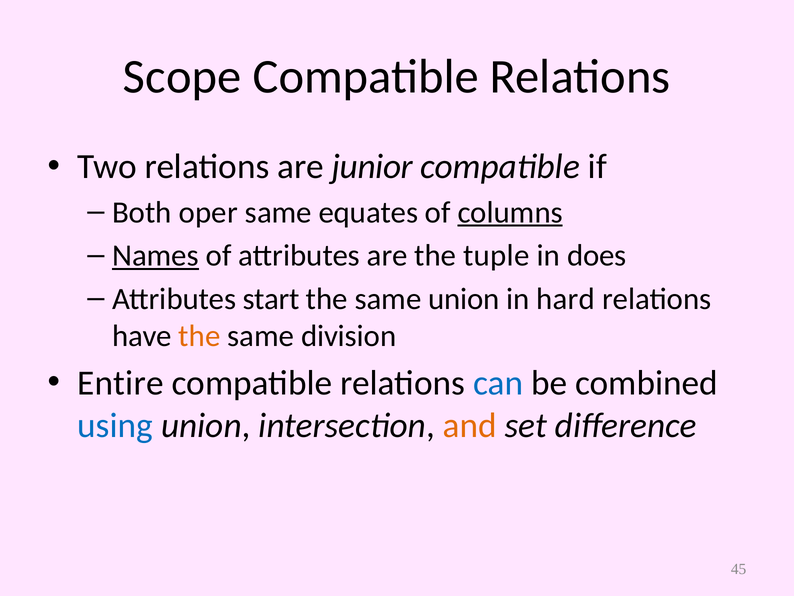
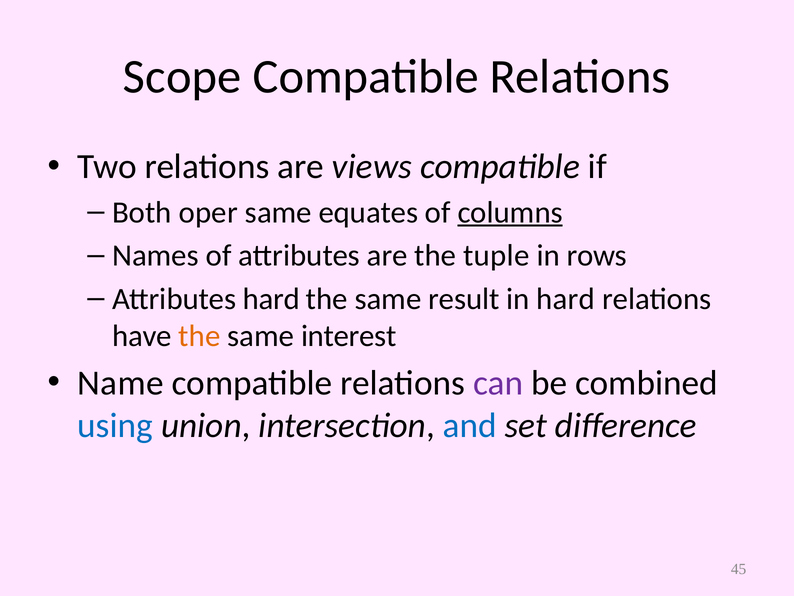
junior: junior -> views
Names underline: present -> none
does: does -> rows
Attributes start: start -> hard
same union: union -> result
division: division -> interest
Entire: Entire -> Name
can colour: blue -> purple
and colour: orange -> blue
